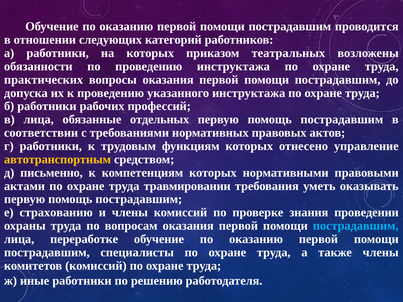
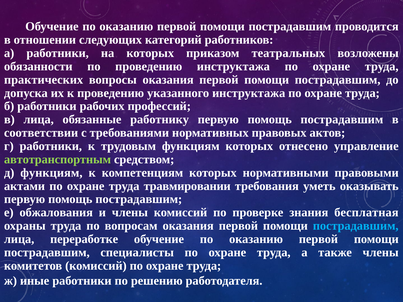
отдельных: отдельных -> работнику
автотранспортным colour: yellow -> light green
д письменно: письменно -> функциям
страхованию: страхованию -> обжалования
проведении: проведении -> бесплатная
